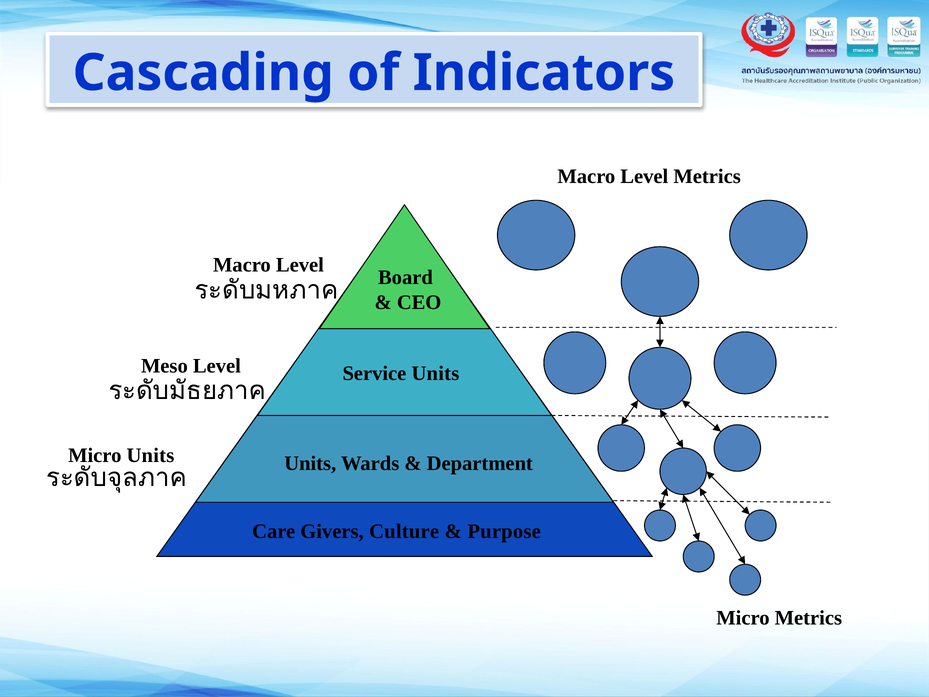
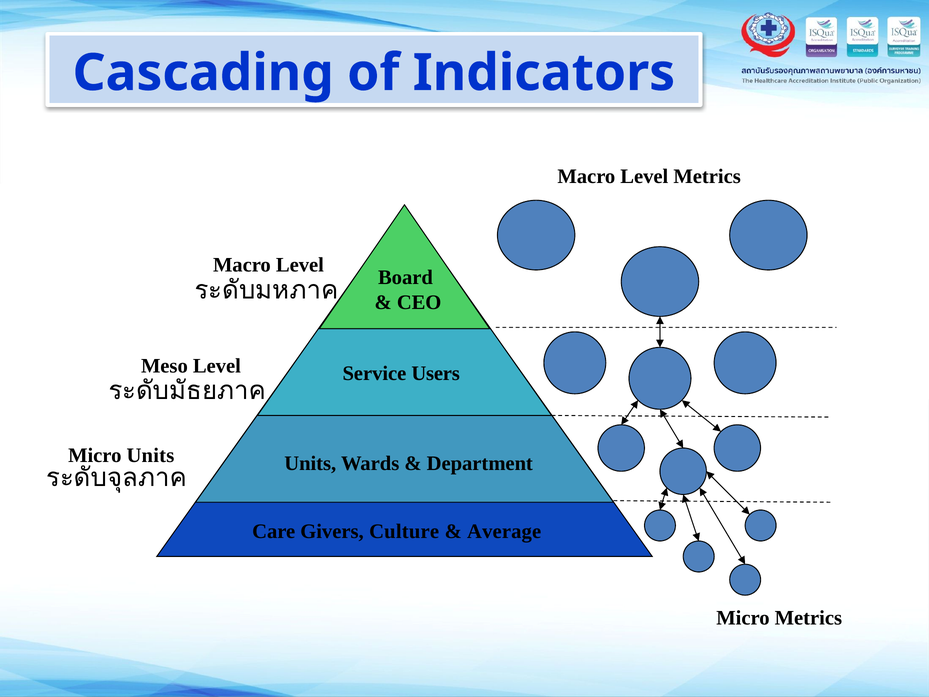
Service Units: Units -> Users
Purpose: Purpose -> Average
